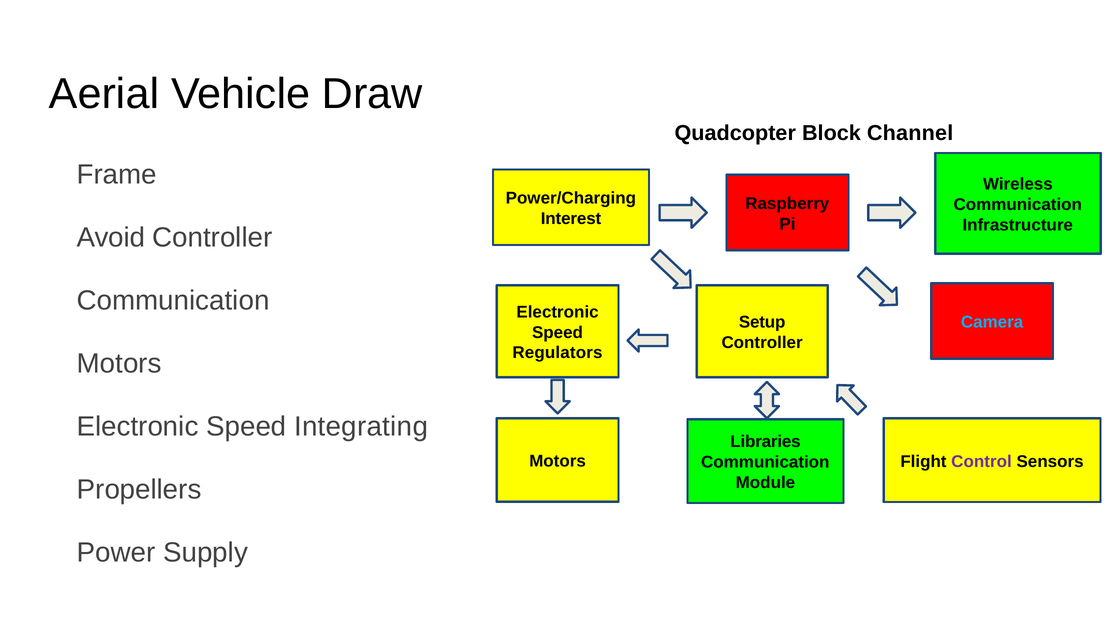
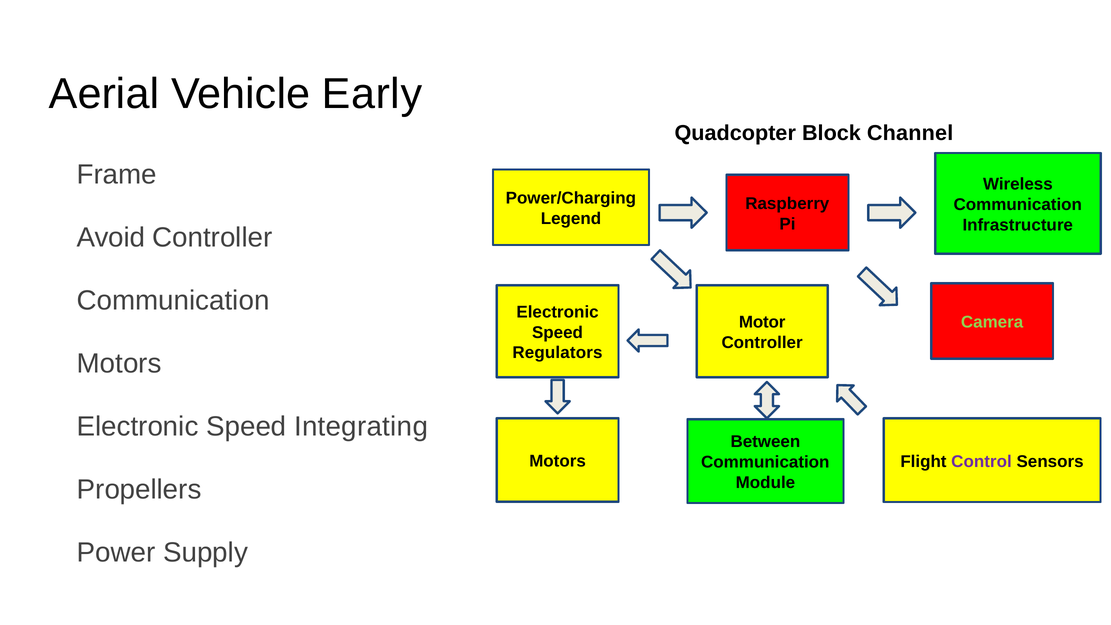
Draw: Draw -> Early
Interest: Interest -> Legend
Setup: Setup -> Motor
Camera colour: light blue -> light green
Libraries: Libraries -> Between
